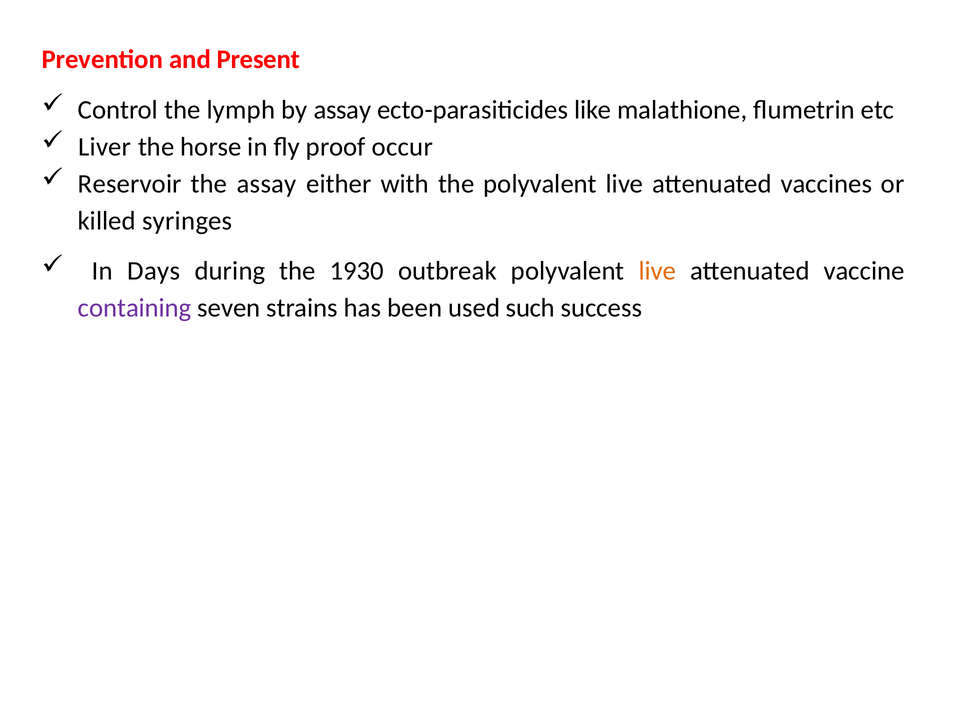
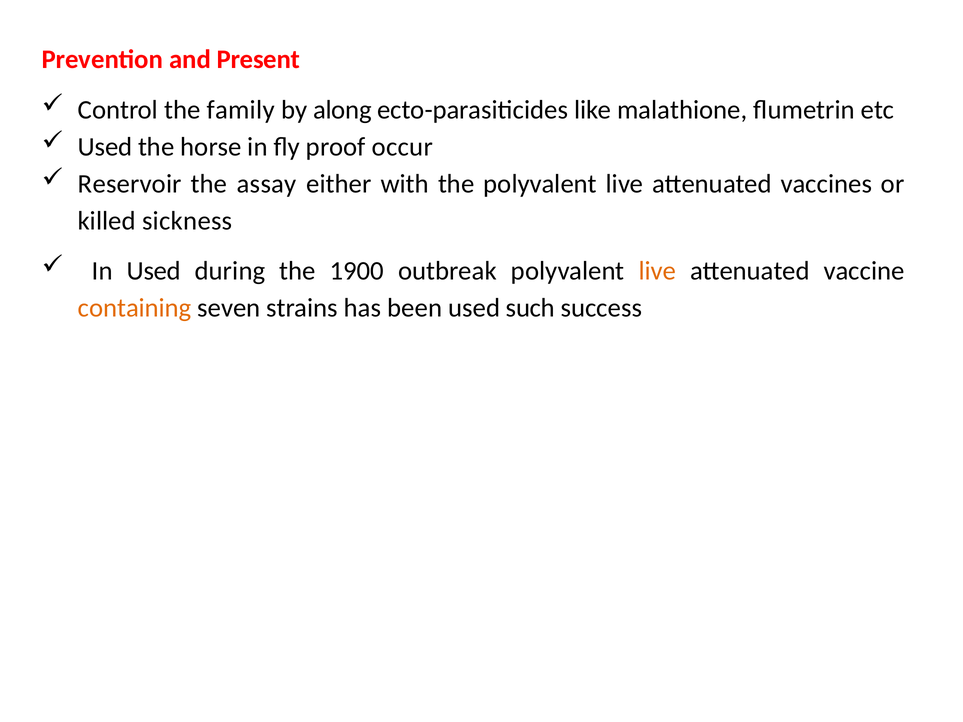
lymph: lymph -> family
by assay: assay -> along
Liver at (105, 147): Liver -> Used
syringes: syringes -> sickness
In Days: Days -> Used
1930: 1930 -> 1900
containing colour: purple -> orange
